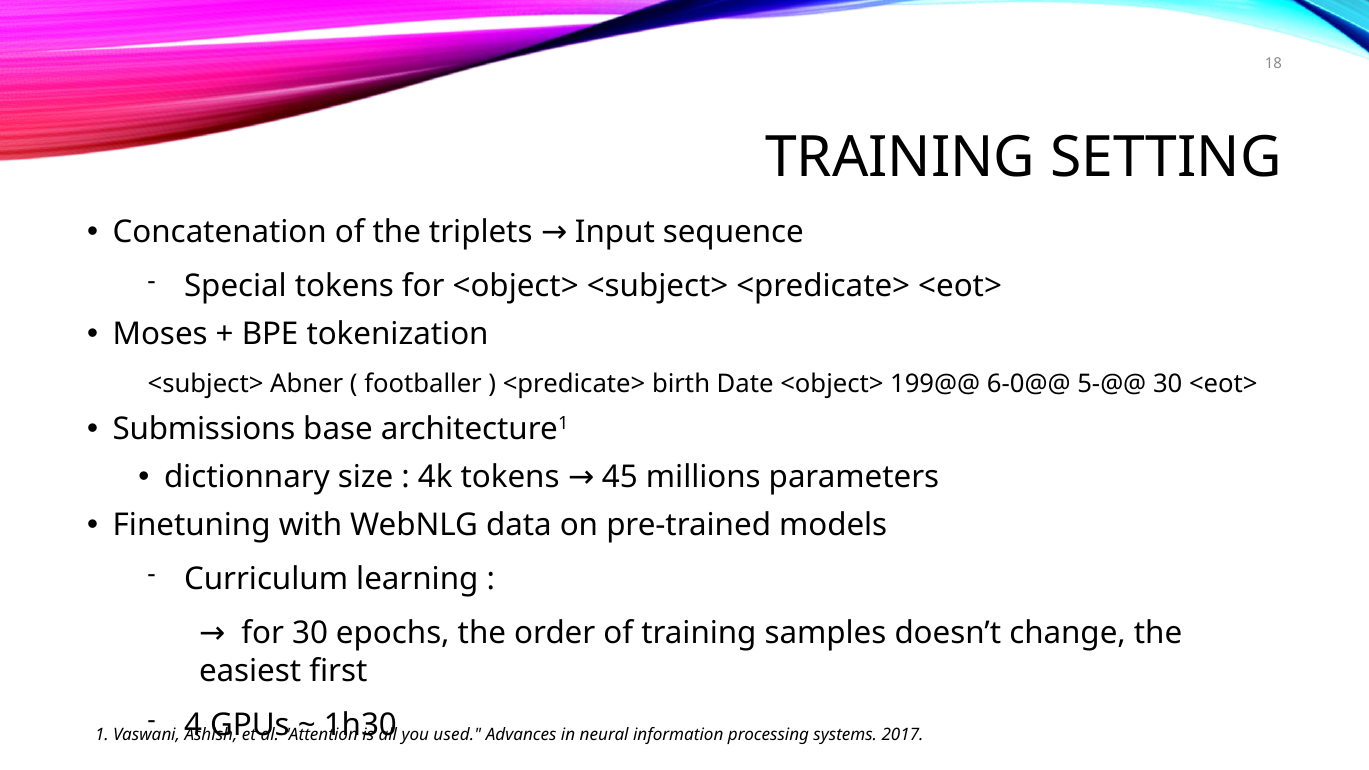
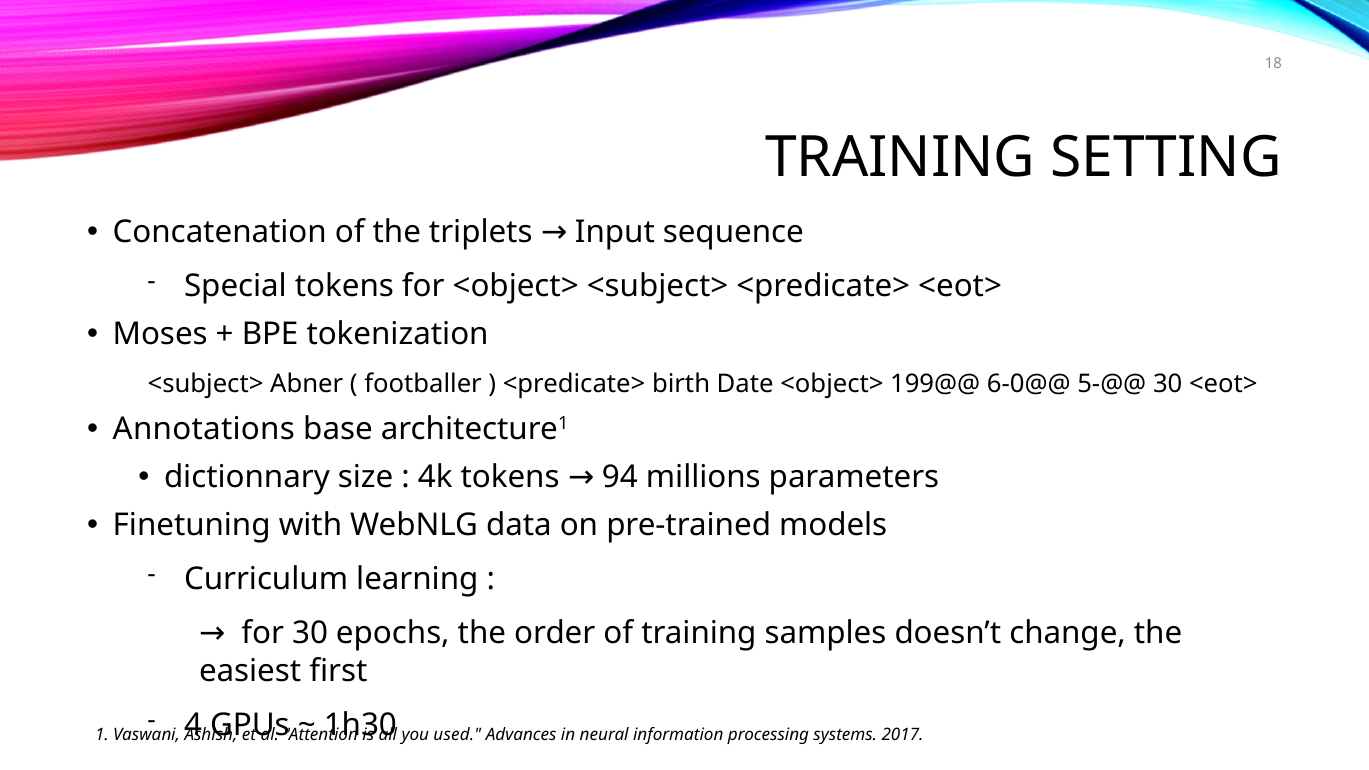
Submissions: Submissions -> Annotations
45: 45 -> 94
